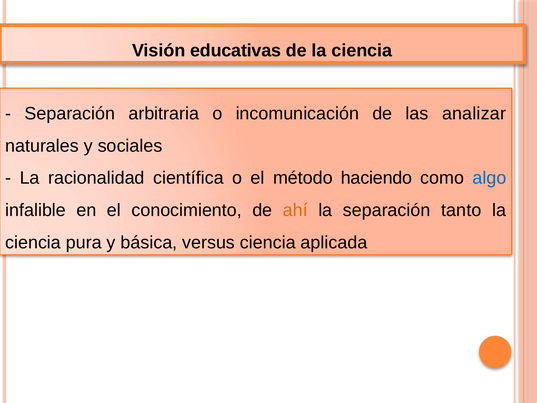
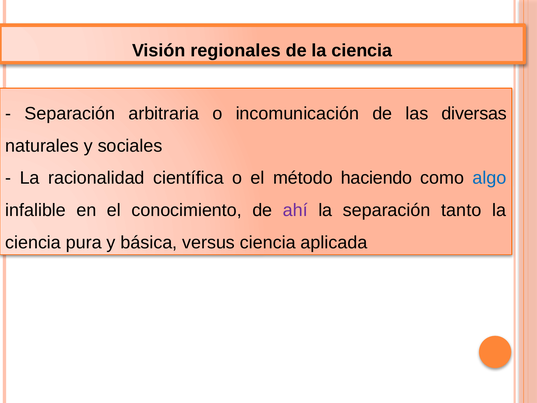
educativas: educativas -> regionales
analizar: analizar -> diversas
ahí colour: orange -> purple
